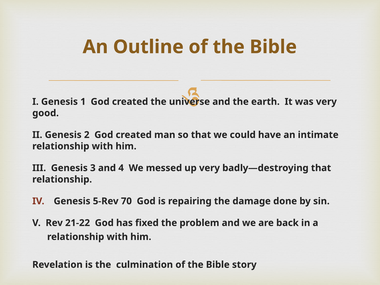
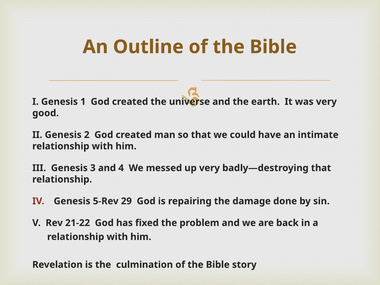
70: 70 -> 29
